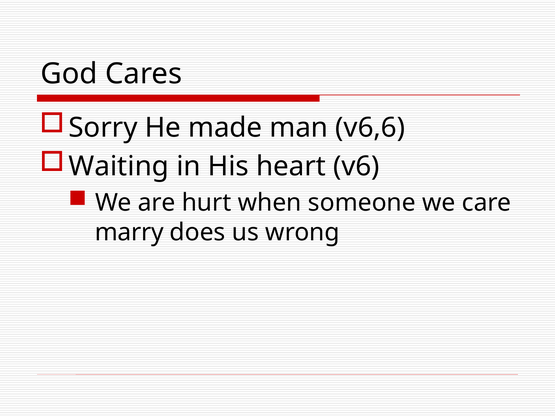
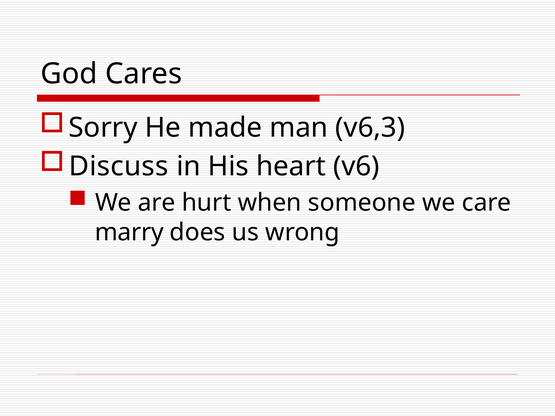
v6,6: v6,6 -> v6,3
Waiting: Waiting -> Discuss
